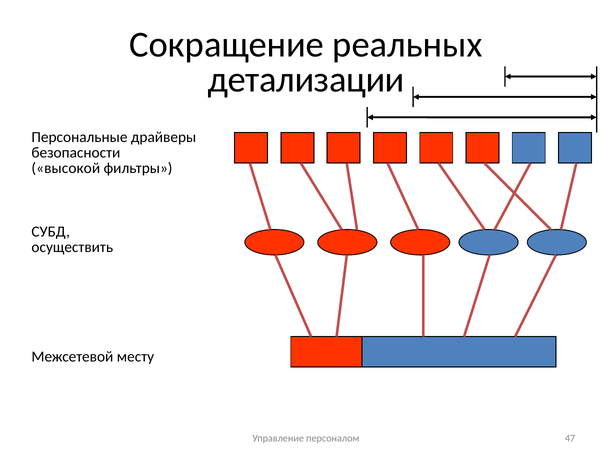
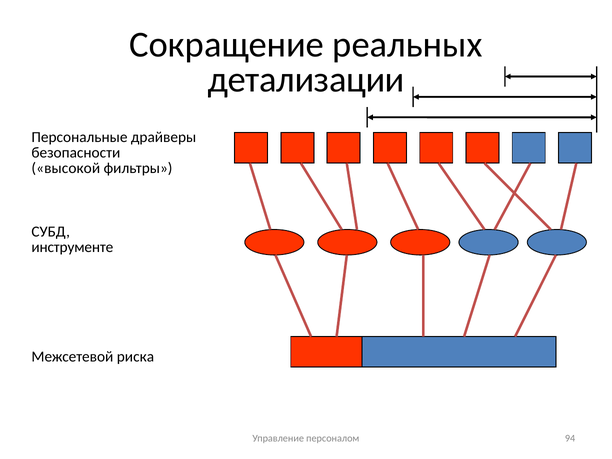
осуществить: осуществить -> инструменте
месту: месту -> риска
47: 47 -> 94
